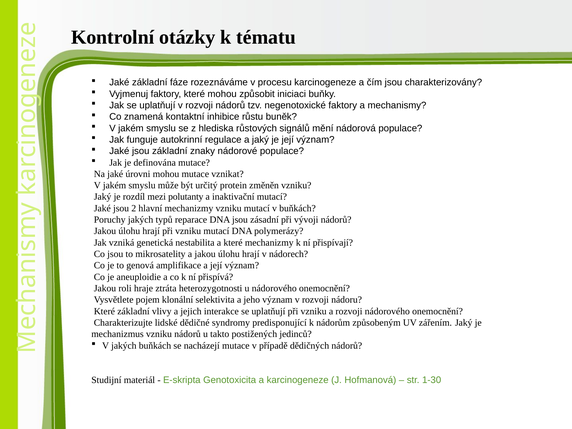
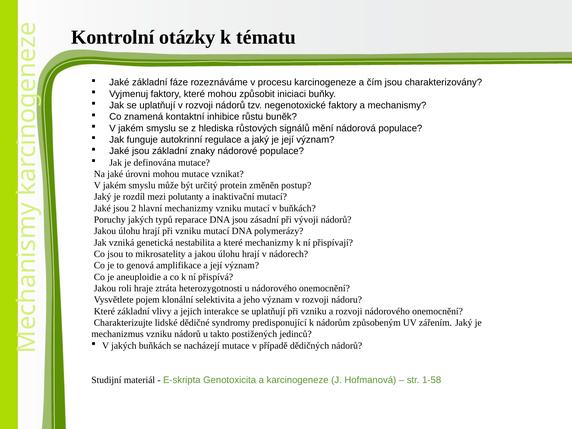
změněn vzniku: vzniku -> postup
1-30: 1-30 -> 1-58
